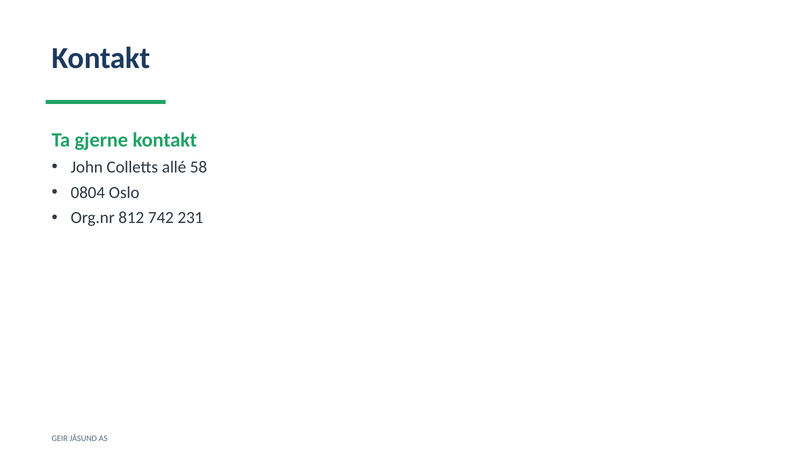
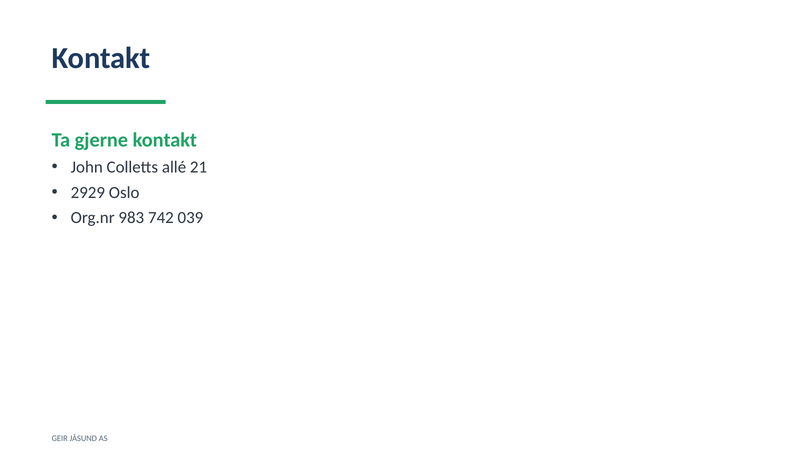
58: 58 -> 21
0804: 0804 -> 2929
812: 812 -> 983
231: 231 -> 039
